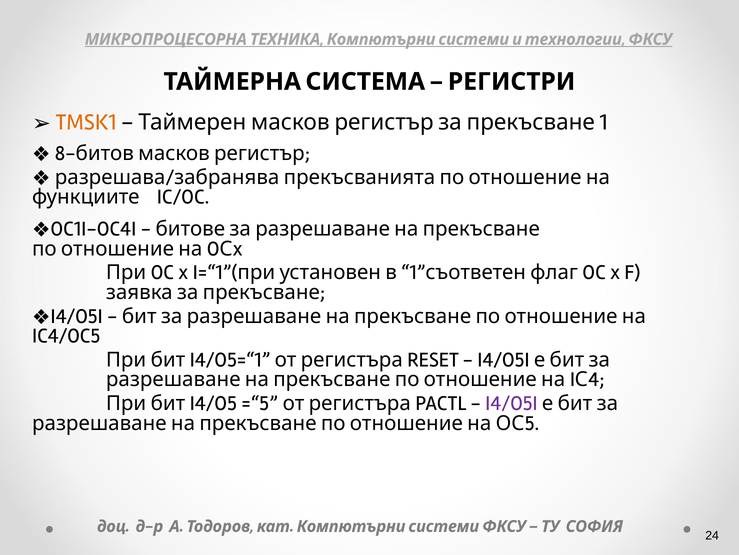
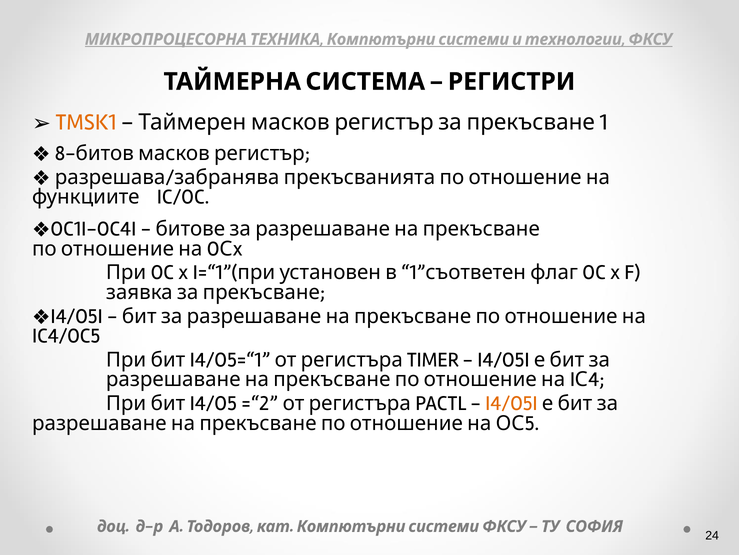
RESET: RESET -> TIMER
=“5: =“5 -> =“2
I4/O5I at (511, 403) colour: purple -> orange
